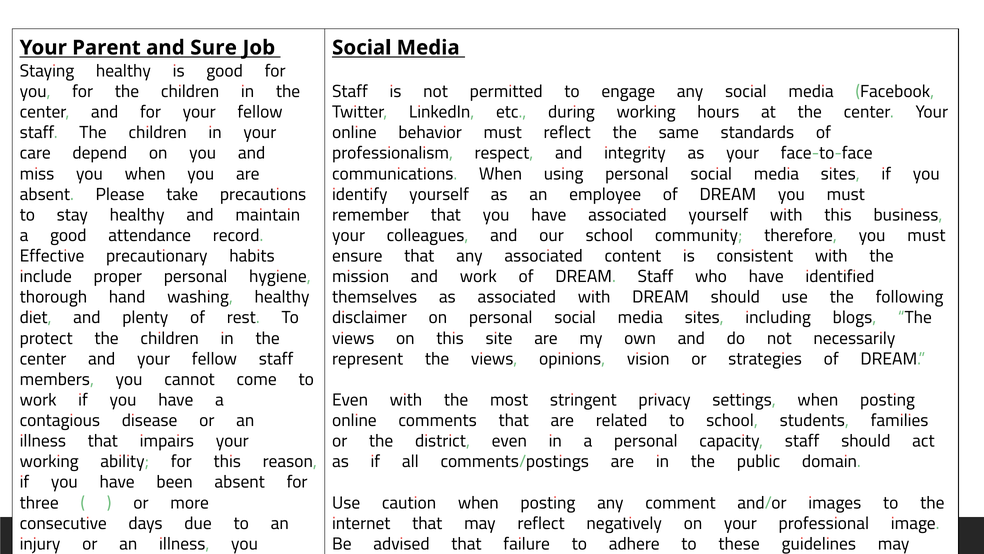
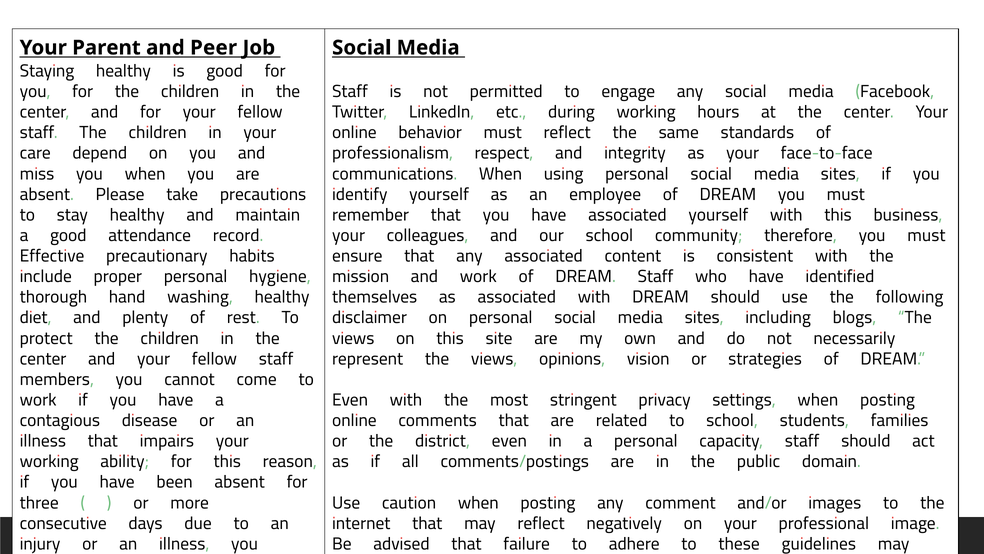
Sure: Sure -> Peer
